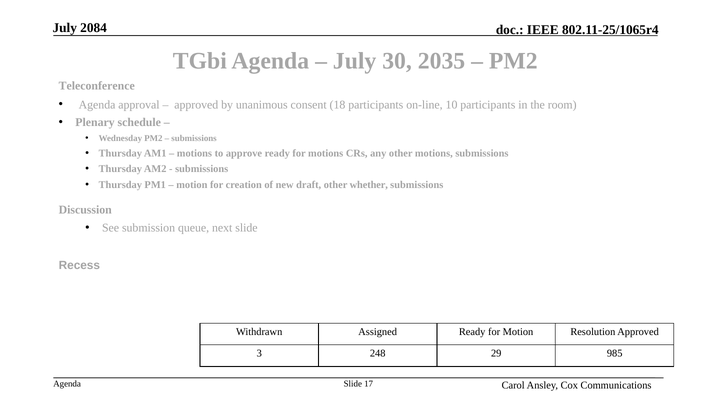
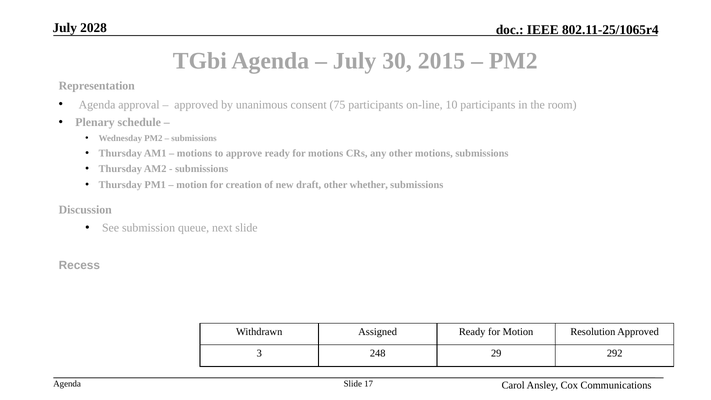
2084: 2084 -> 2028
2035: 2035 -> 2015
Teleconference: Teleconference -> Representation
18: 18 -> 75
985: 985 -> 292
